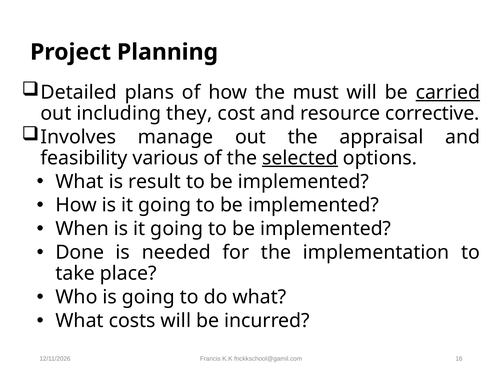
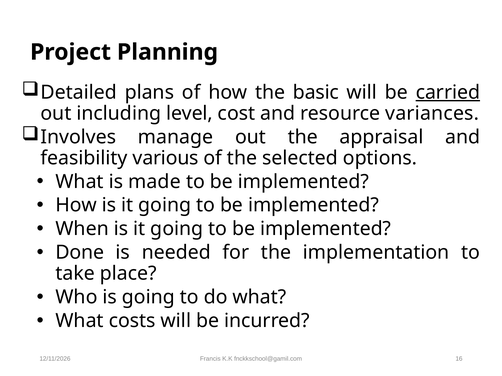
must: must -> basic
they: they -> level
corrective: corrective -> variances
selected underline: present -> none
result: result -> made
